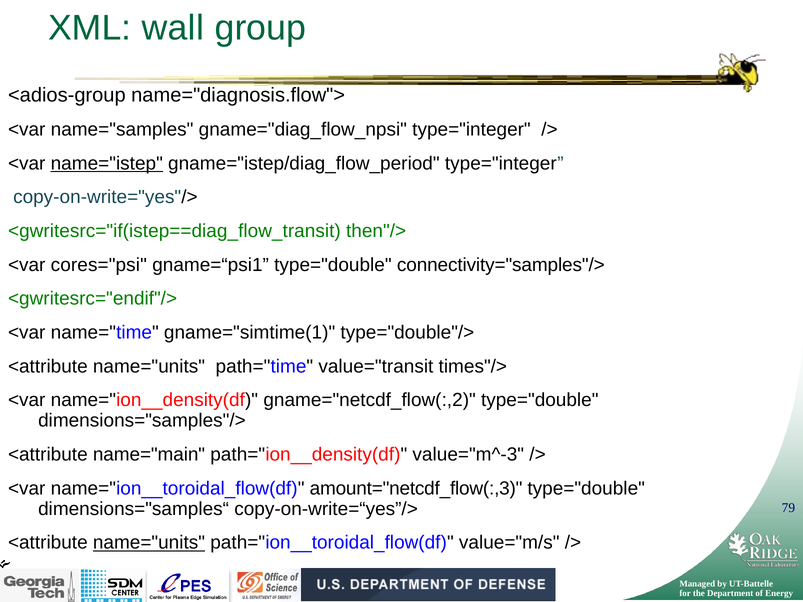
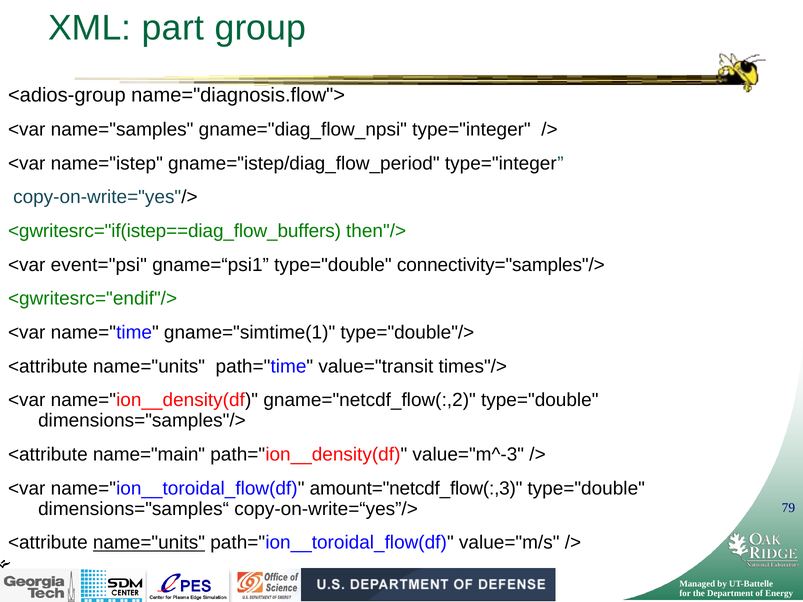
wall: wall -> part
name="istep underline: present -> none
<gwritesrc="if(istep==diag_flow_transit: <gwritesrc="if(istep==diag_flow_transit -> <gwritesrc="if(istep==diag_flow_buffers
cores="psi: cores="psi -> event="psi
